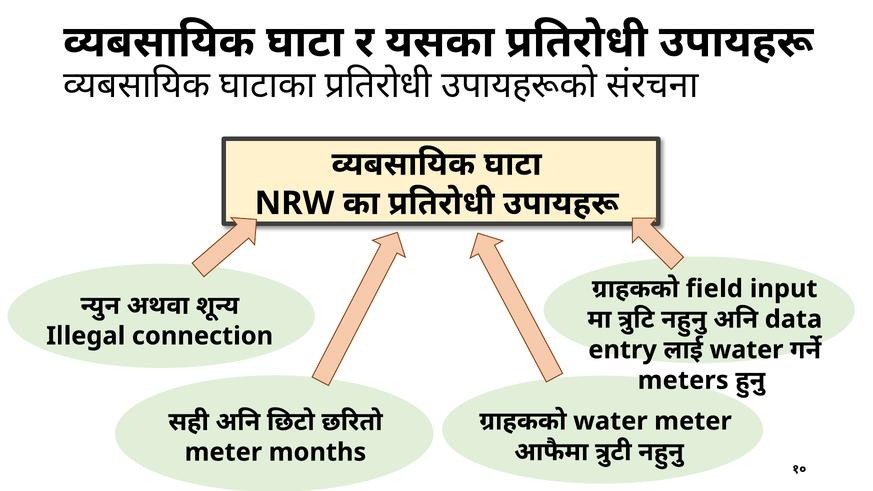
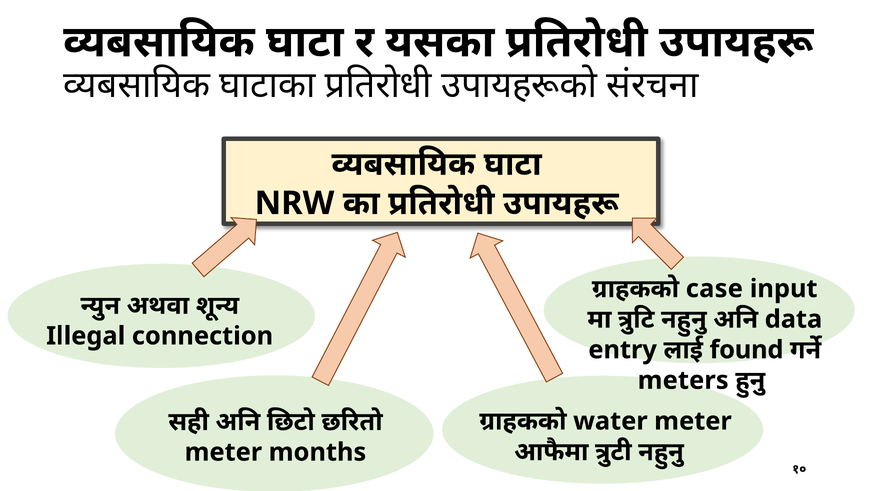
field: field -> case
water at (746, 350): water -> found
